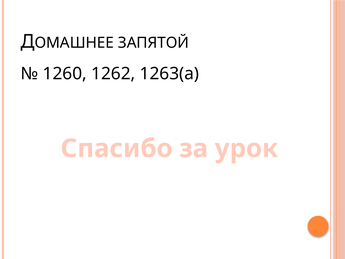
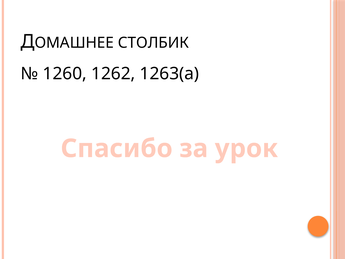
ЗАПЯТОЙ: ЗАПЯТОЙ -> СТОЛБИК
